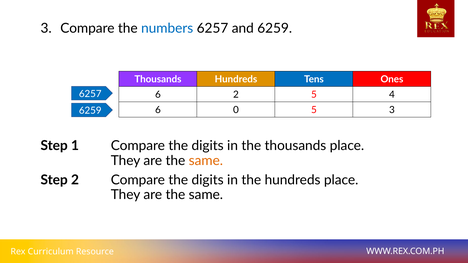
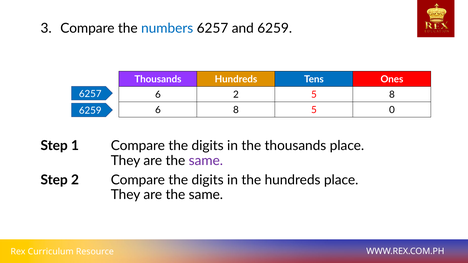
5 4: 4 -> 8
6 0: 0 -> 8
5 3: 3 -> 0
same at (206, 161) colour: orange -> purple
